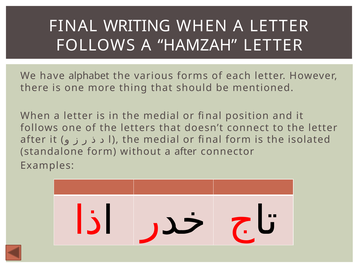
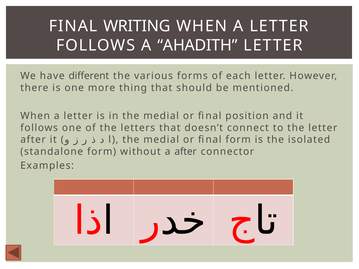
HAMZAH: HAMZAH -> AHADITH
alphabet: alphabet -> different
